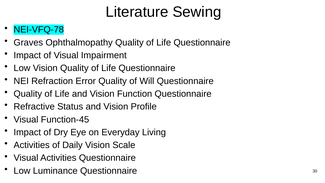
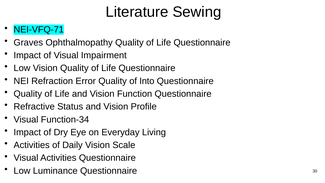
NEI-VFQ-78: NEI-VFQ-78 -> NEI-VFQ-71
Will: Will -> Into
Function-45: Function-45 -> Function-34
